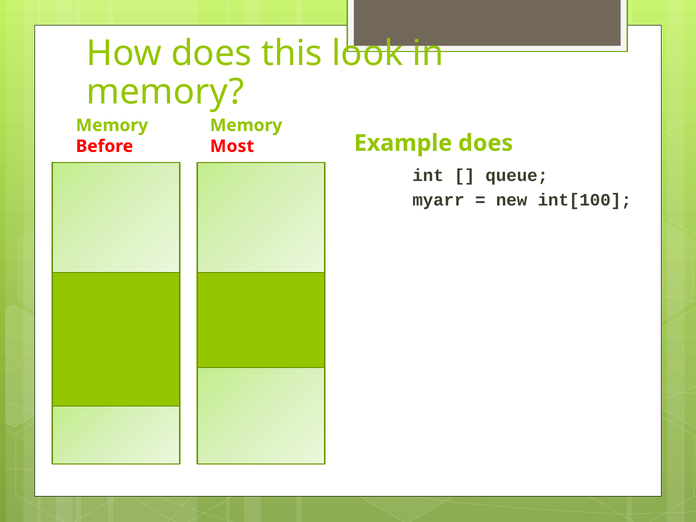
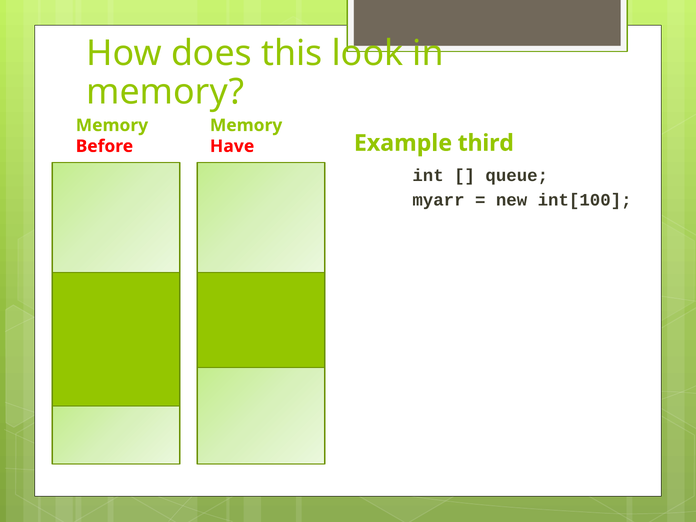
Most: Most -> Have
does at (486, 143): does -> third
